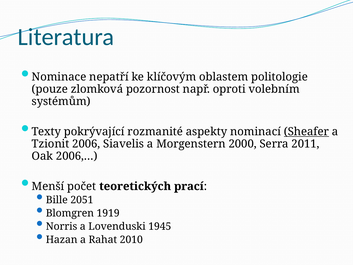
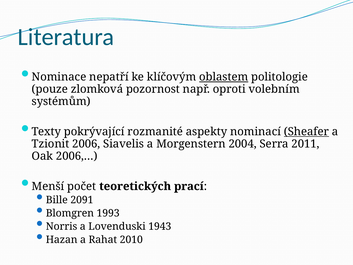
oblastem underline: none -> present
2000: 2000 -> 2004
2051: 2051 -> 2091
1919: 1919 -> 1993
1945: 1945 -> 1943
